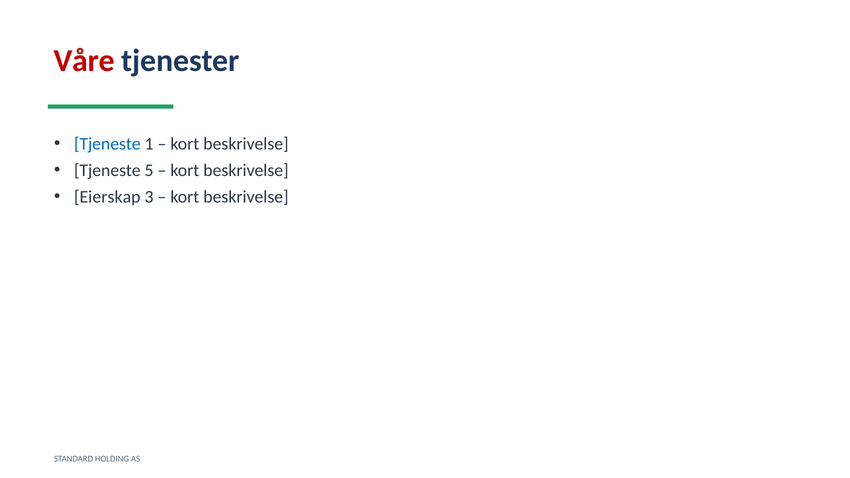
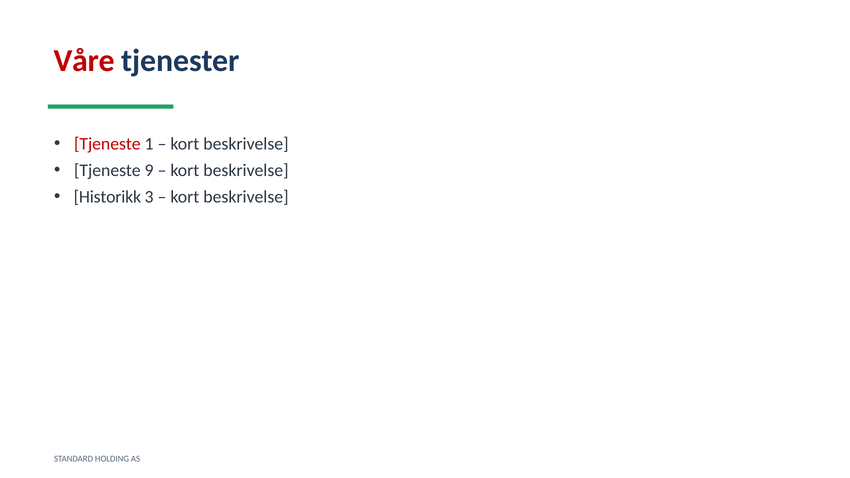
Tjeneste at (107, 144) colour: blue -> red
5: 5 -> 9
Eierskap: Eierskap -> Historikk
